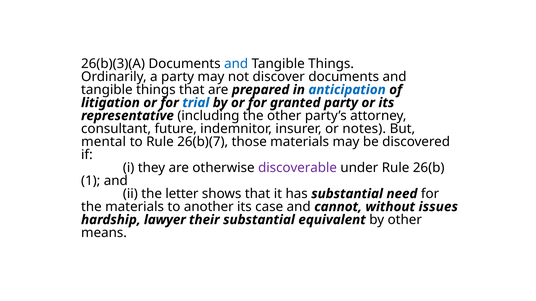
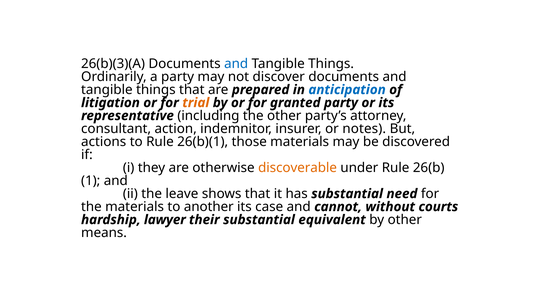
trial colour: blue -> orange
future: future -> action
mental: mental -> actions
26(b)(7: 26(b)(7 -> 26(b)(1
discoverable colour: purple -> orange
letter: letter -> leave
issues: issues -> courts
